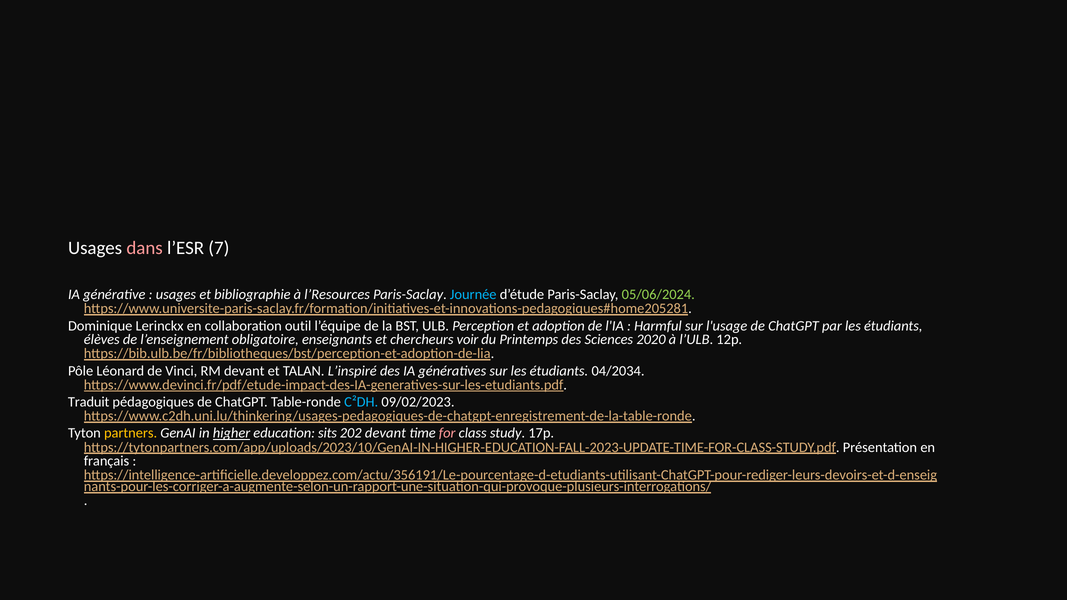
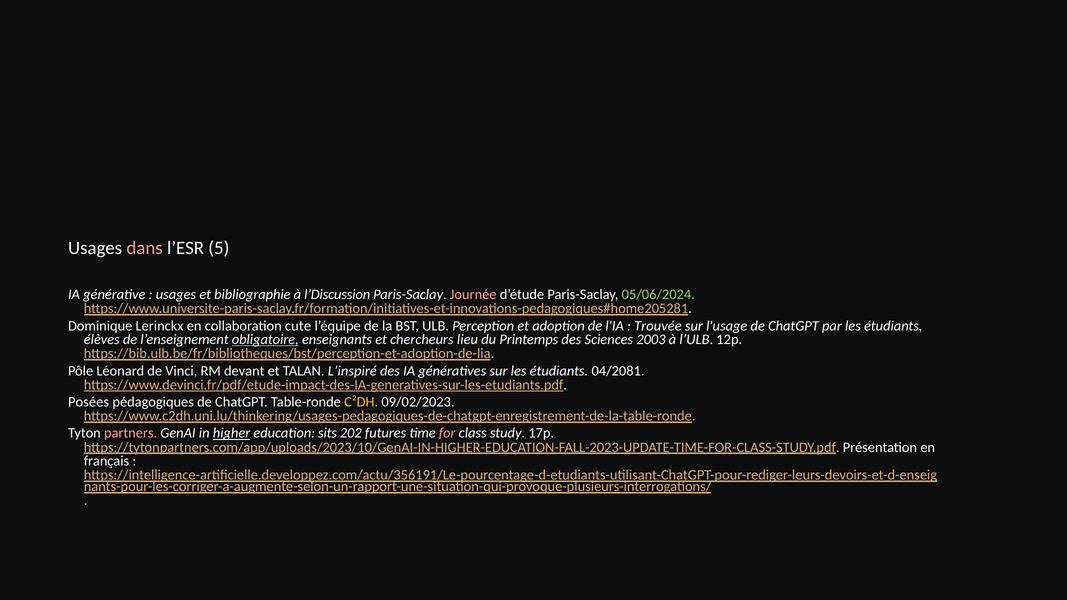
7: 7 -> 5
l’Resources: l’Resources -> l’Discussion
Journée colour: light blue -> pink
outil: outil -> cute
Harmful: Harmful -> Trouvée
obligatoire underline: none -> present
voir: voir -> lieu
2020: 2020 -> 2003
04/2034: 04/2034 -> 04/2081
Traduit: Traduit -> Posées
C²DH colour: light blue -> yellow
partners colour: yellow -> pink
202 devant: devant -> futures
